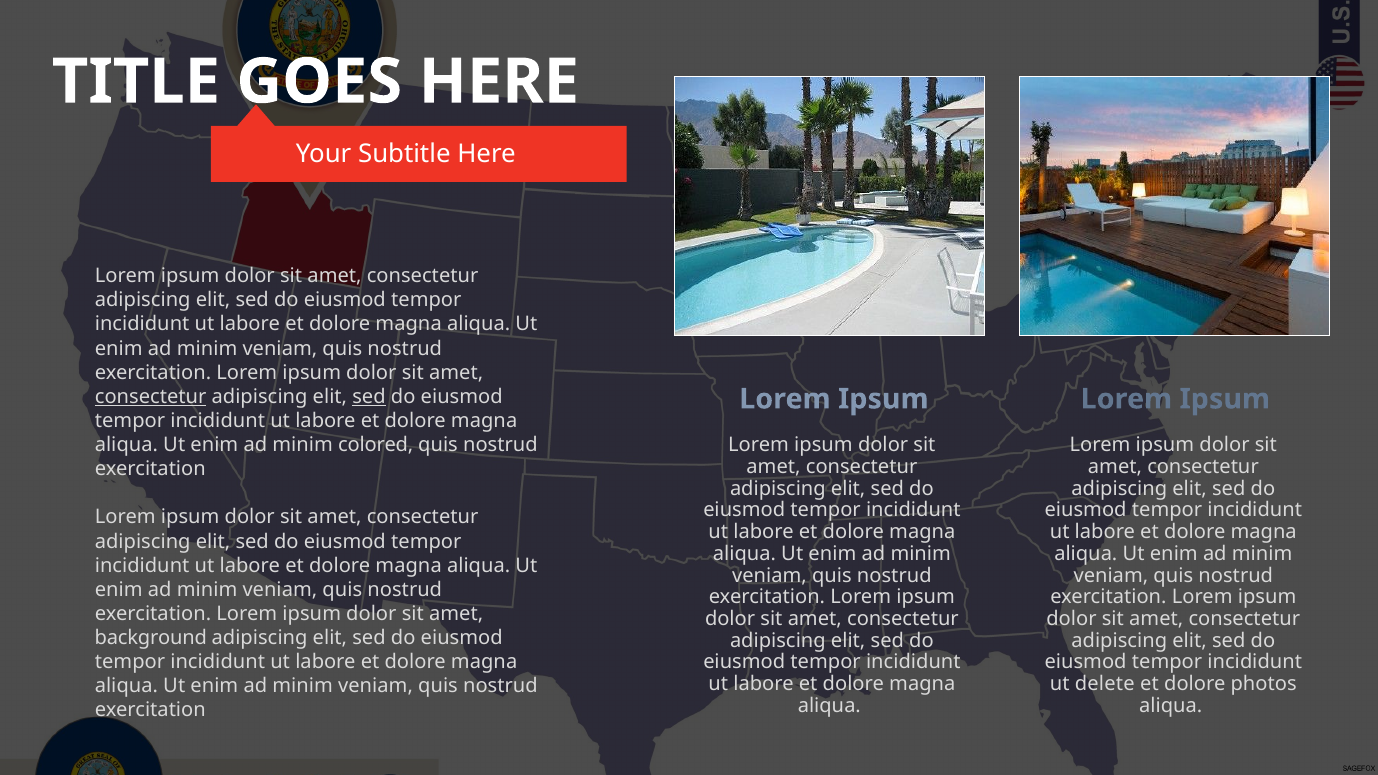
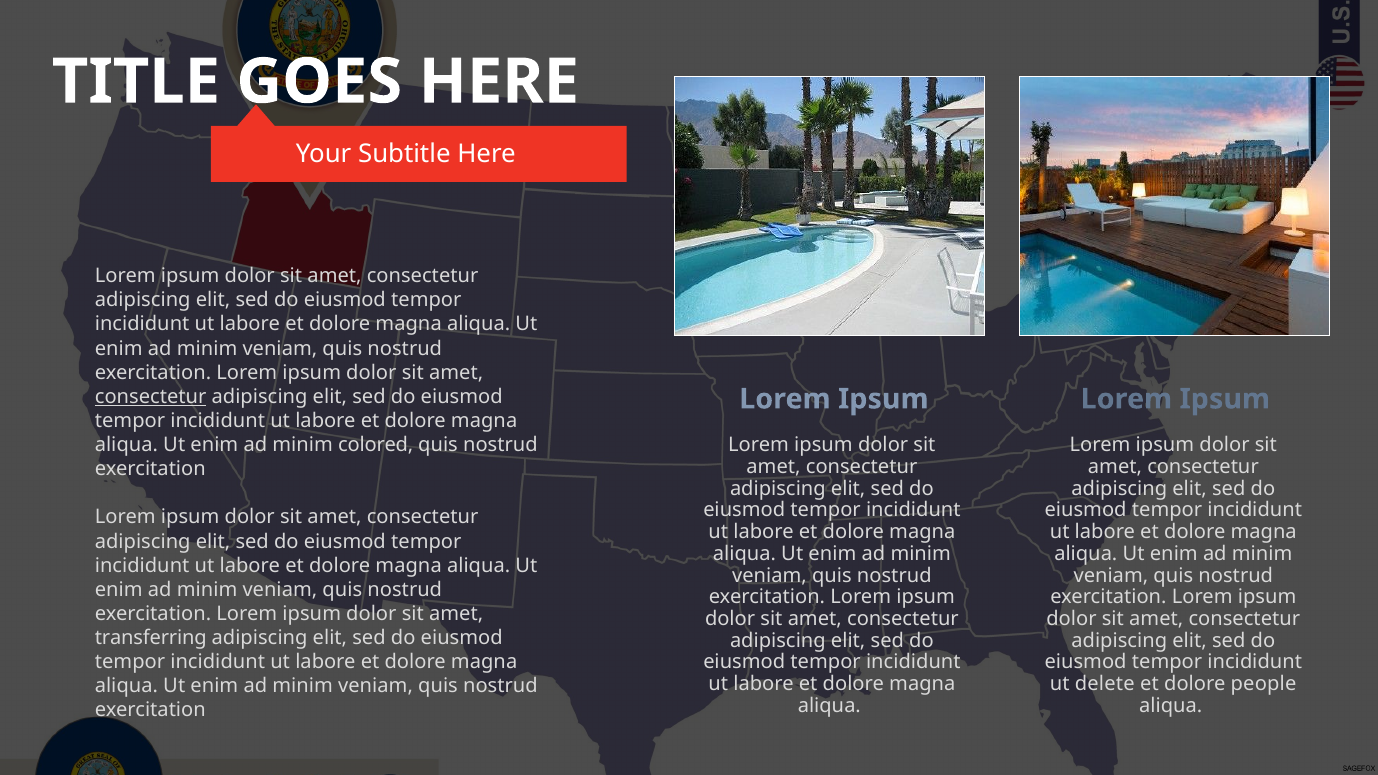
sed at (369, 397) underline: present -> none
background: background -> transferring
photos: photos -> people
